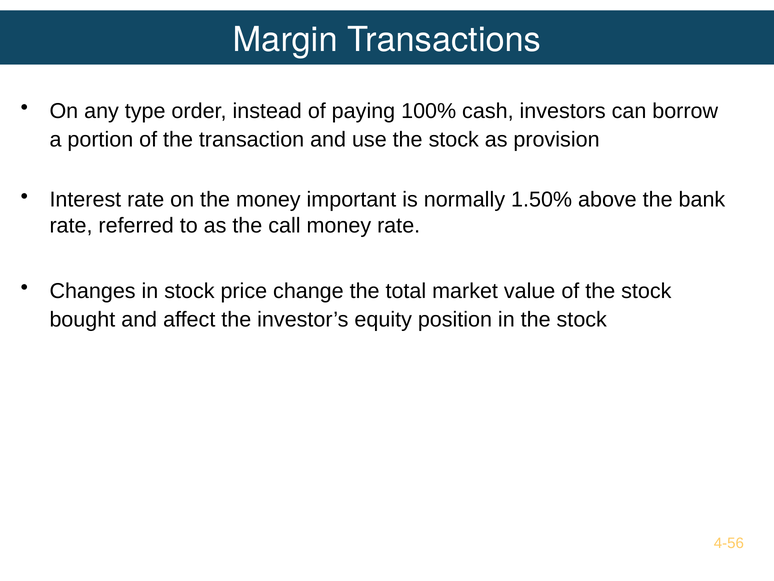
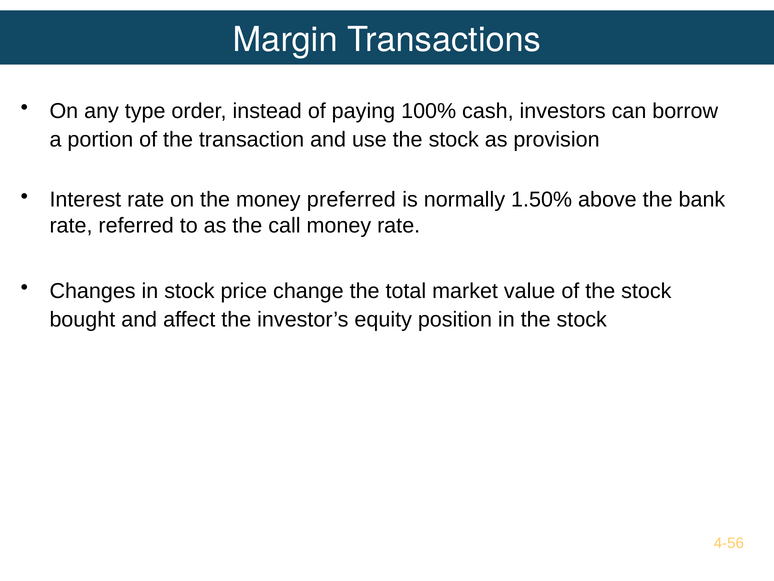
important: important -> preferred
